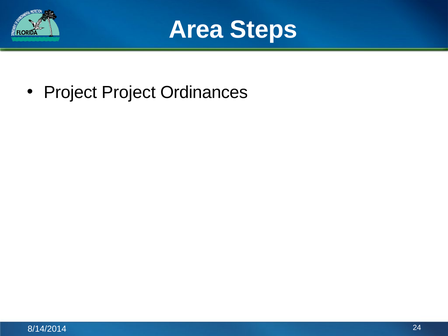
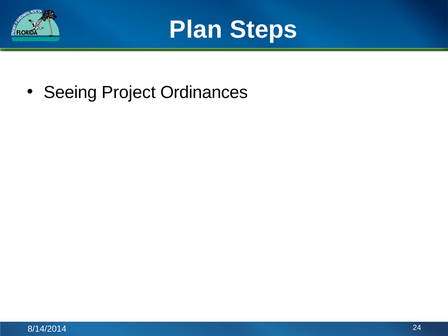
Area: Area -> Plan
Project at (70, 92): Project -> Seeing
